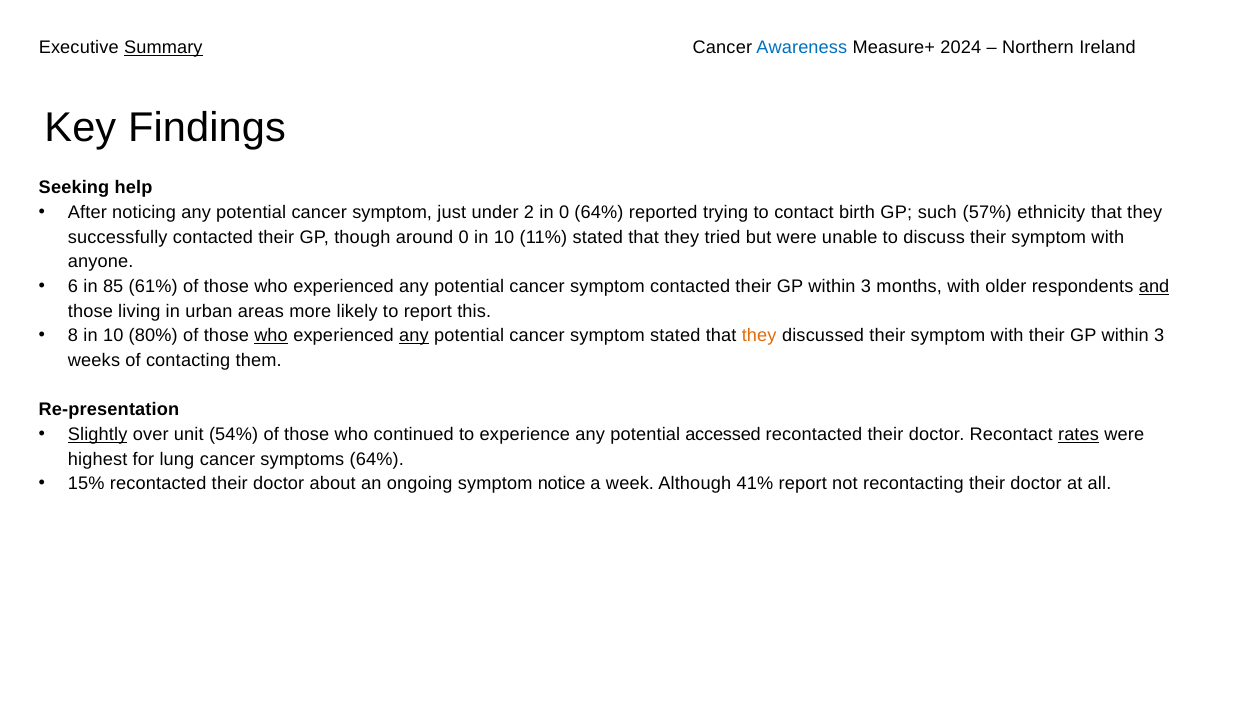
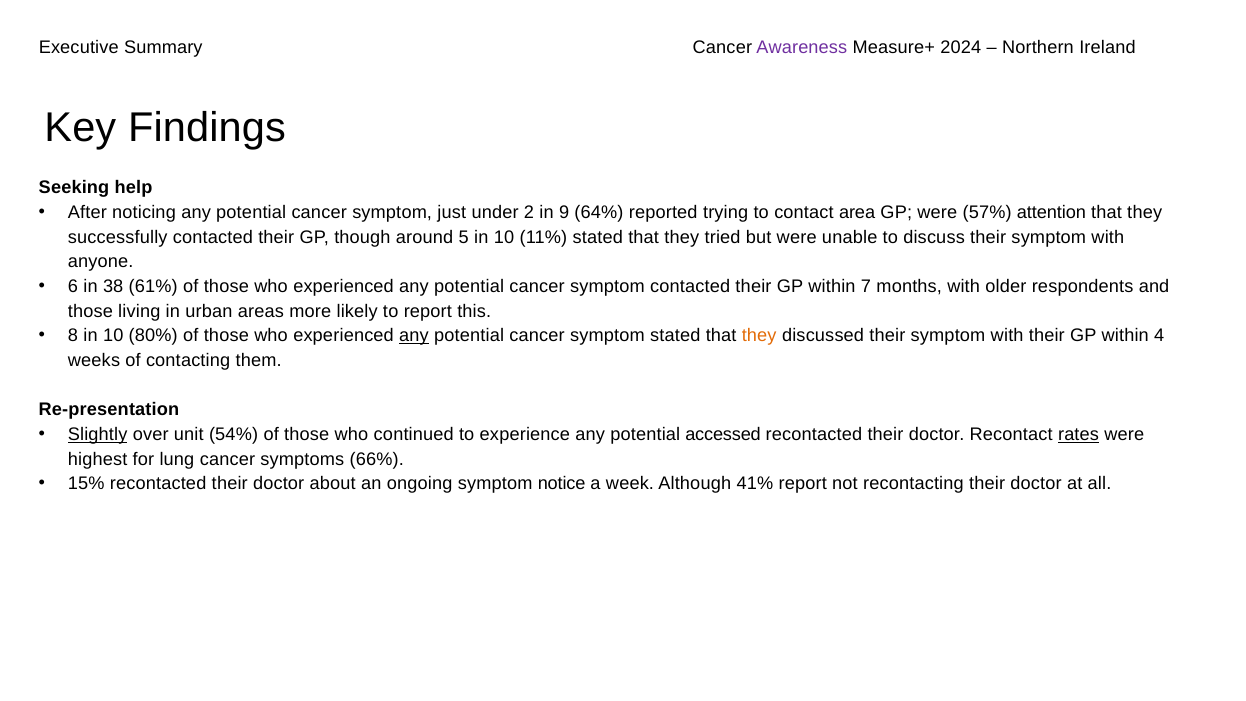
Summary underline: present -> none
Awareness colour: blue -> purple
in 0: 0 -> 9
birth: birth -> area
GP such: such -> were
ethnicity: ethnicity -> attention
around 0: 0 -> 5
85: 85 -> 38
3 at (866, 286): 3 -> 7
and underline: present -> none
who at (271, 336) underline: present -> none
3 at (1159, 336): 3 -> 4
symptoms 64%: 64% -> 66%
